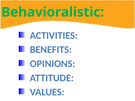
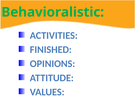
BENEFITS: BENEFITS -> FINISHED
